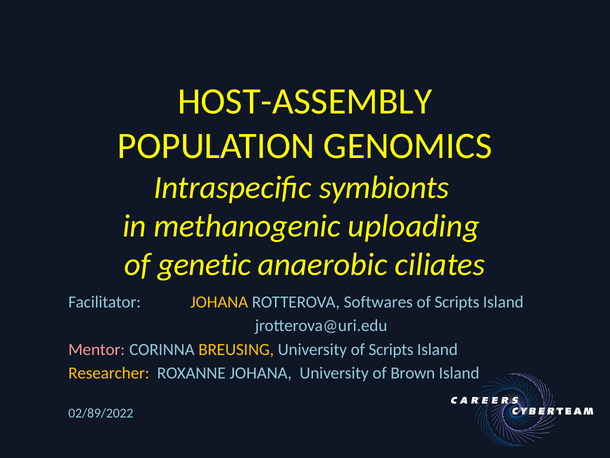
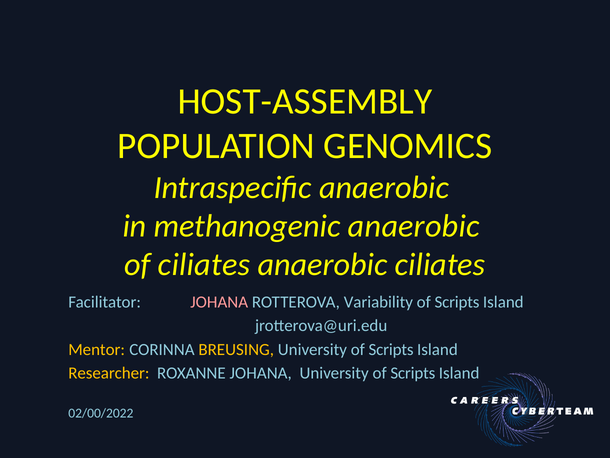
Intraspecific symbionts: symbionts -> anaerobic
methanogenic uploading: uploading -> anaerobic
of genetic: genetic -> ciliates
JOHANA at (219, 302) colour: yellow -> pink
Softwares: Softwares -> Variability
Mentor colour: pink -> yellow
Brown at (413, 373): Brown -> Scripts
02/89/2022: 02/89/2022 -> 02/00/2022
